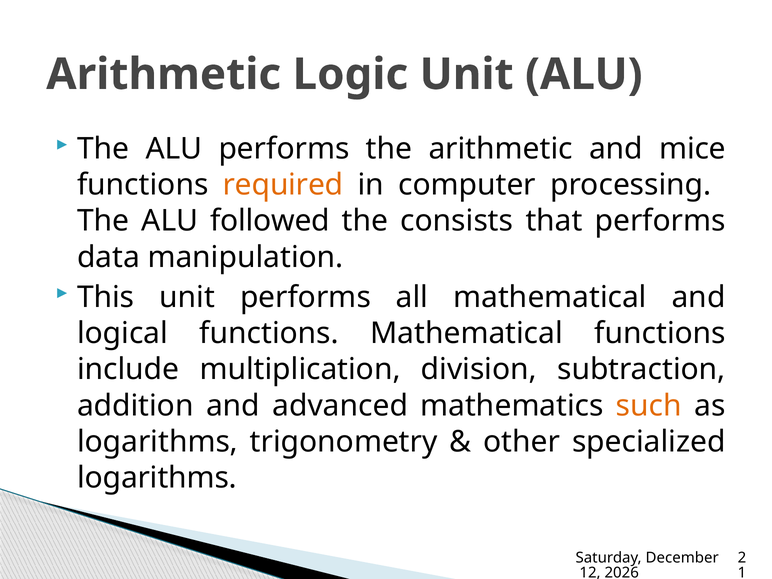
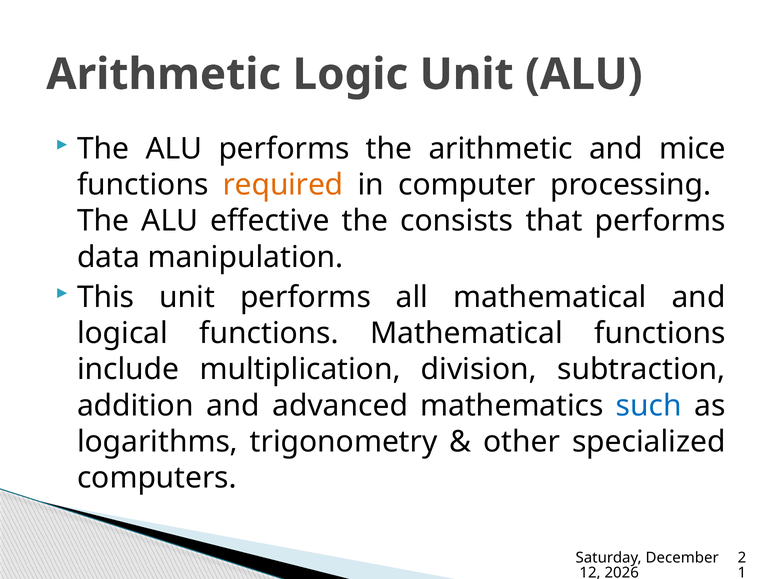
followed: followed -> effective
such colour: orange -> blue
logarithms at (157, 478): logarithms -> computers
